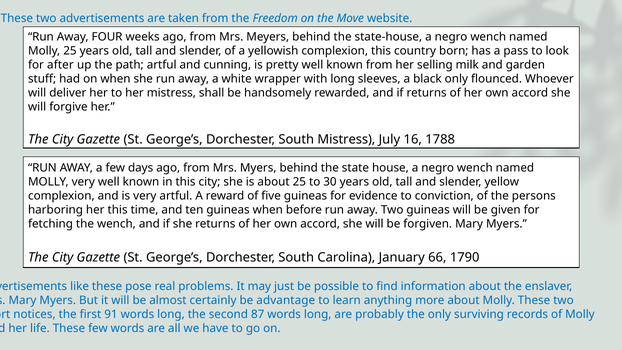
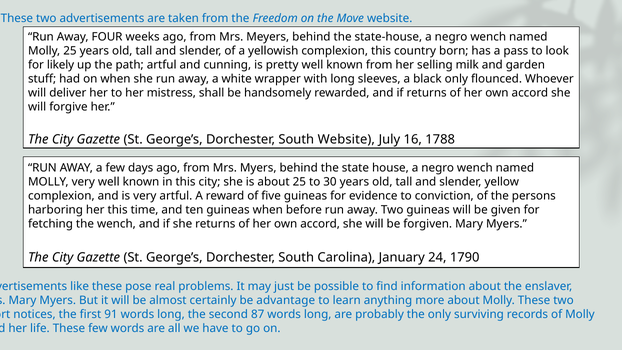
after: after -> likely
South Mistress: Mistress -> Website
66: 66 -> 24
